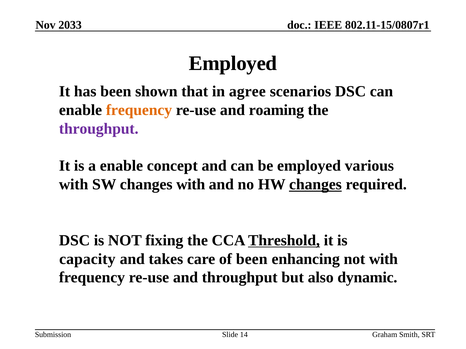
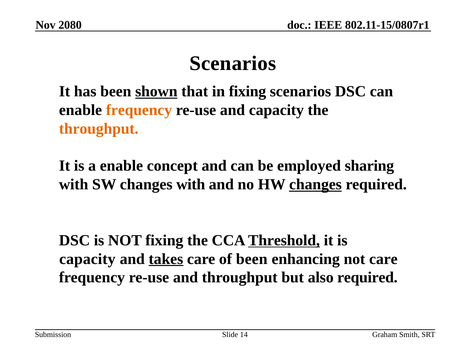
2033: 2033 -> 2080
Employed at (233, 64): Employed -> Scenarios
shown underline: none -> present
in agree: agree -> fixing
and roaming: roaming -> capacity
throughput at (99, 129) colour: purple -> orange
various: various -> sharing
takes underline: none -> present
not with: with -> care
also dynamic: dynamic -> required
